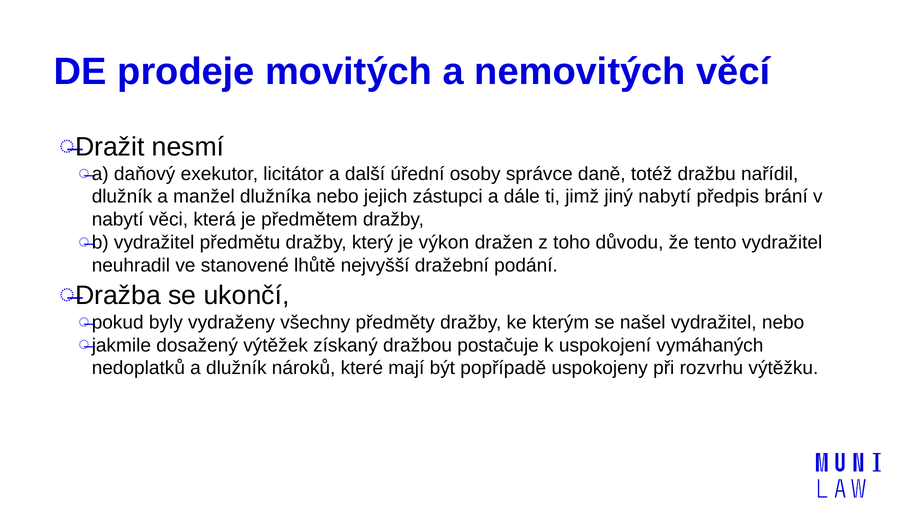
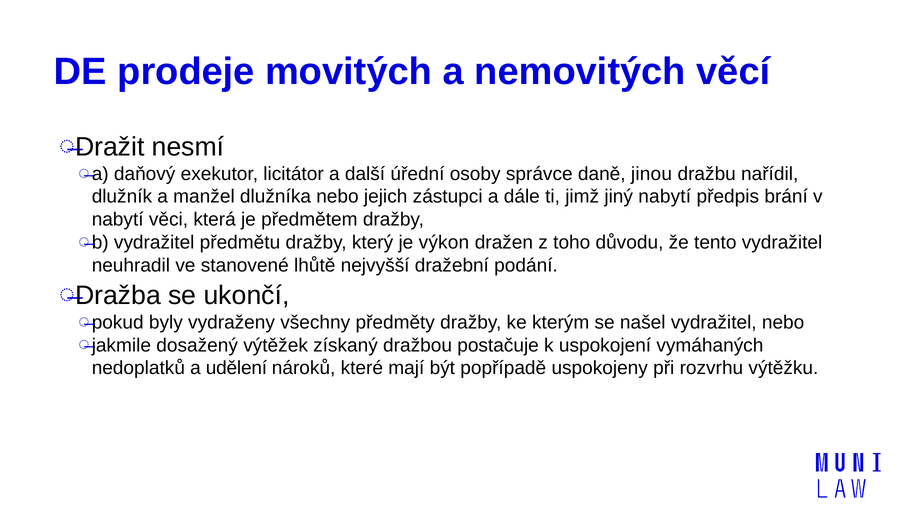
totéž: totéž -> jinou
a dlužník: dlužník -> udělení
